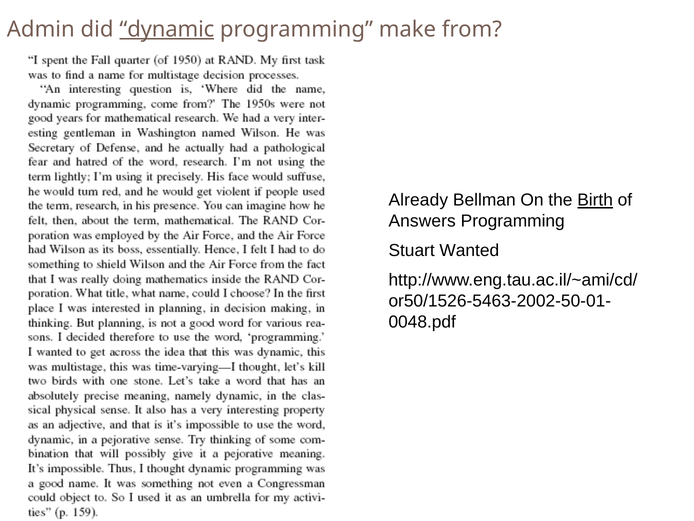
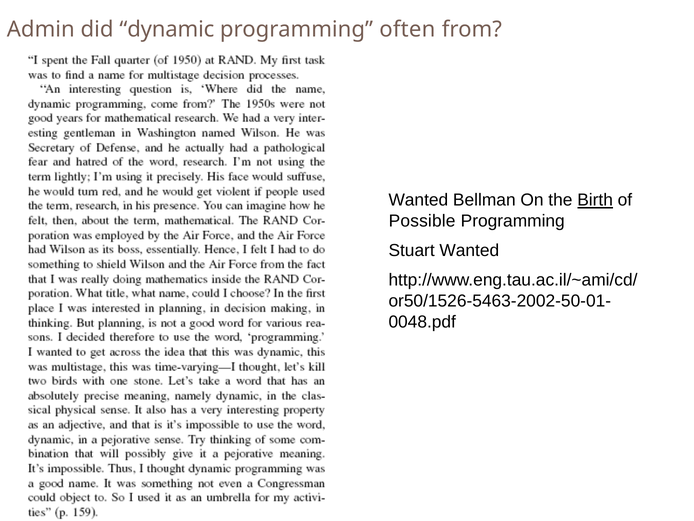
dynamic underline: present -> none
make: make -> often
Already at (418, 200): Already -> Wanted
Answers: Answers -> Possible
